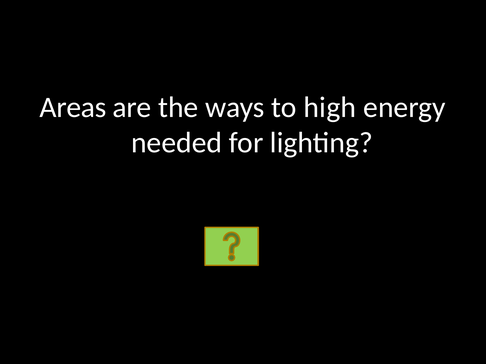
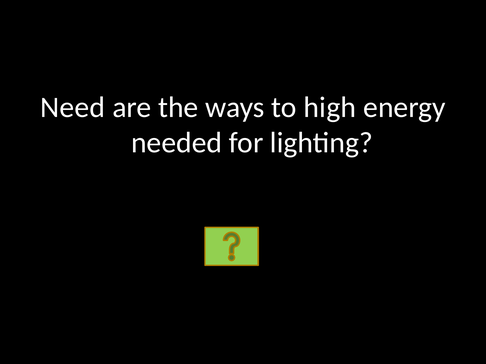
Areas: Areas -> Need
